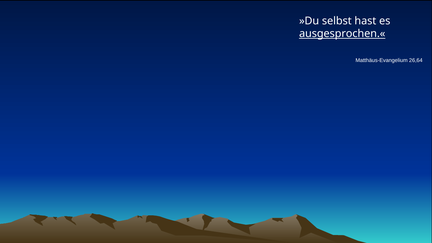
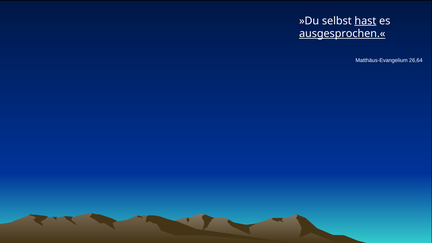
hast underline: none -> present
